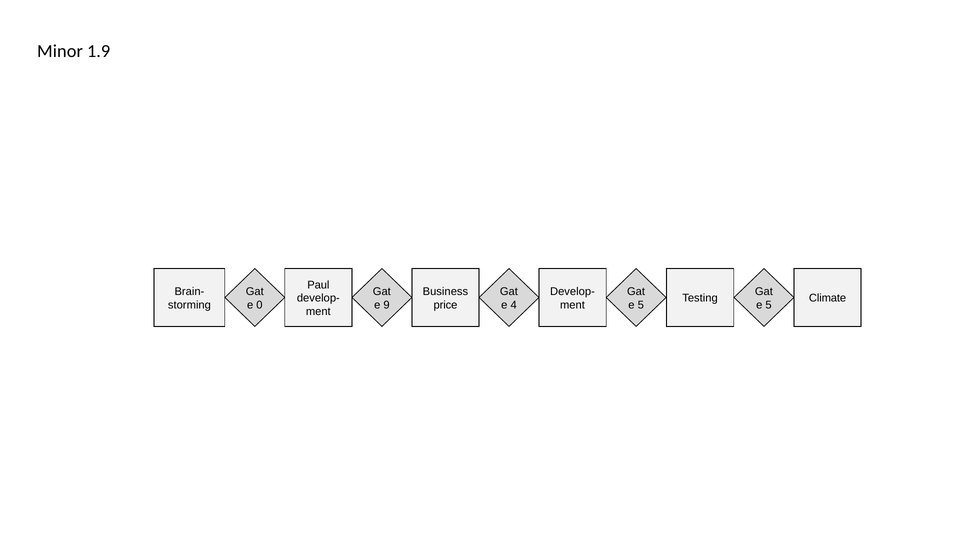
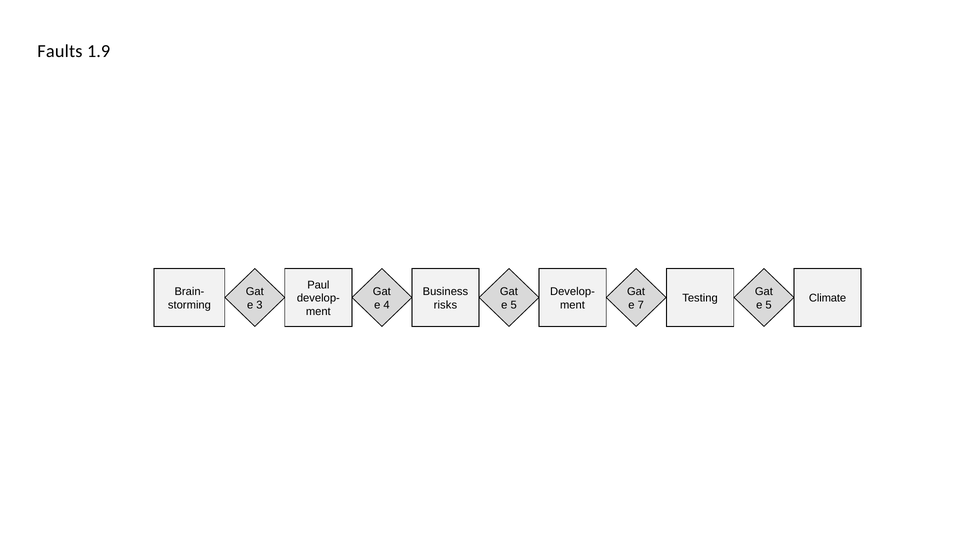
Minor: Minor -> Faults
0: 0 -> 3
9: 9 -> 4
price: price -> risks
4 at (514, 305): 4 -> 5
5 at (641, 305): 5 -> 7
